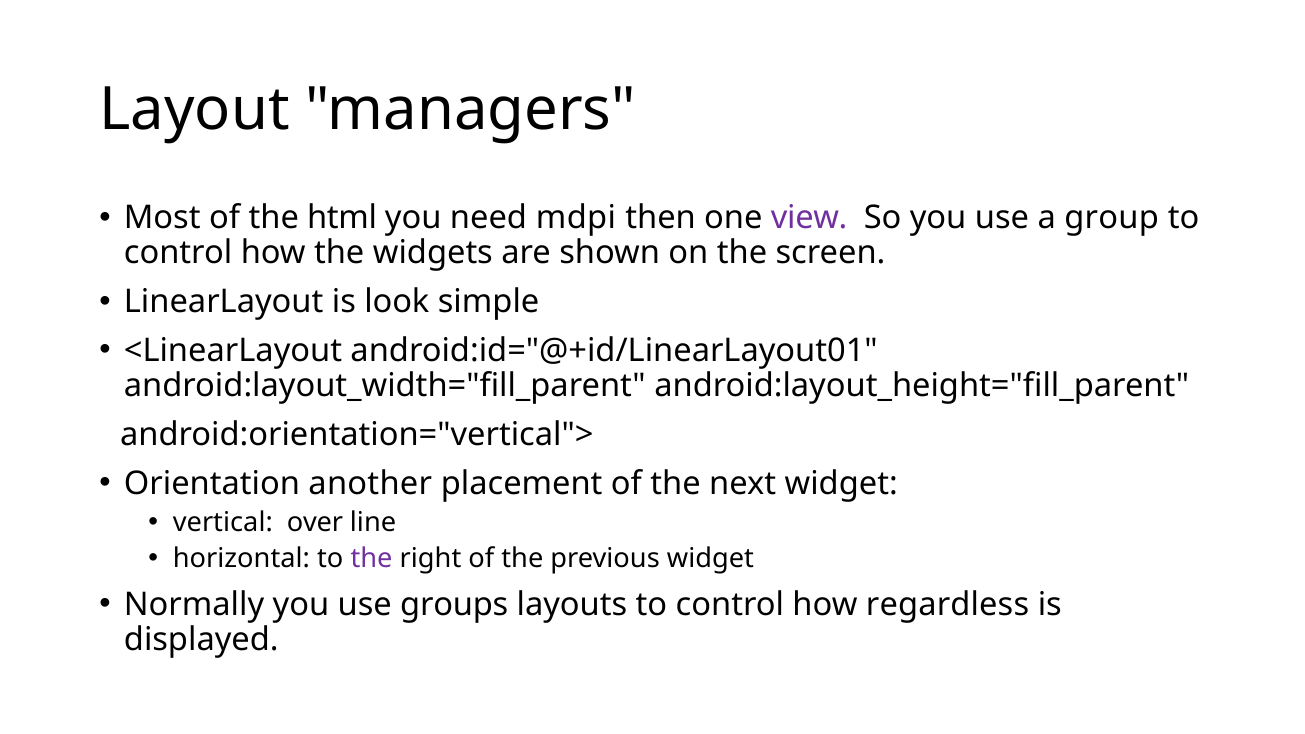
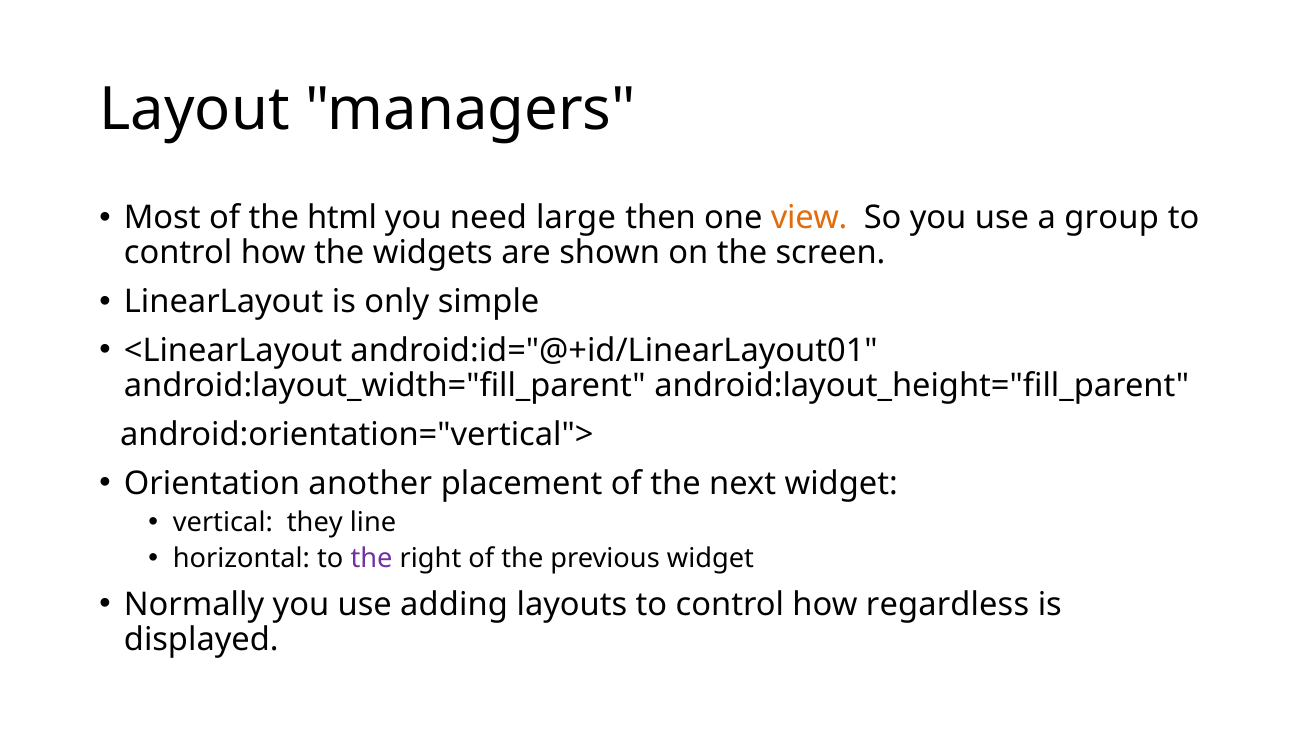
mdpi: mdpi -> large
view colour: purple -> orange
look: look -> only
over: over -> they
groups: groups -> adding
